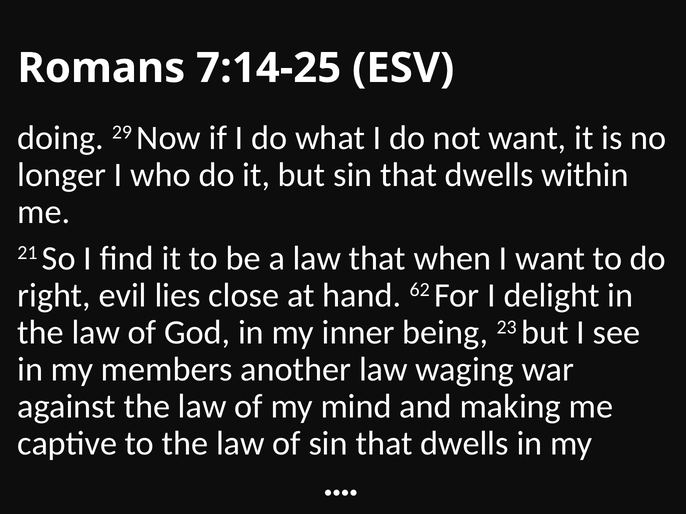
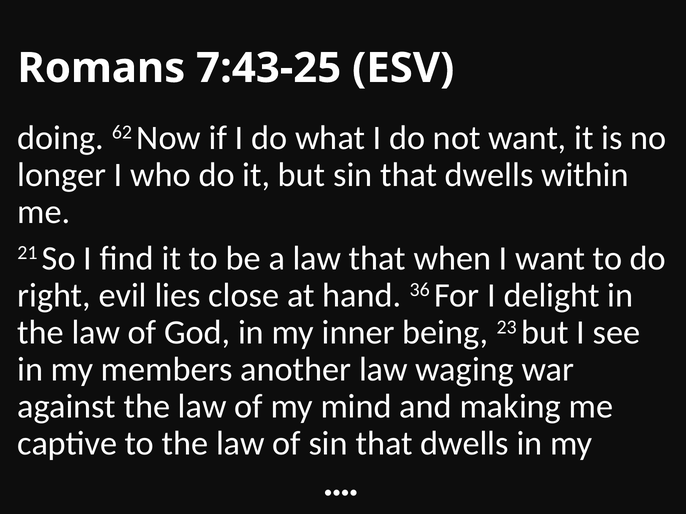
7:14-25: 7:14-25 -> 7:43-25
29: 29 -> 62
62: 62 -> 36
